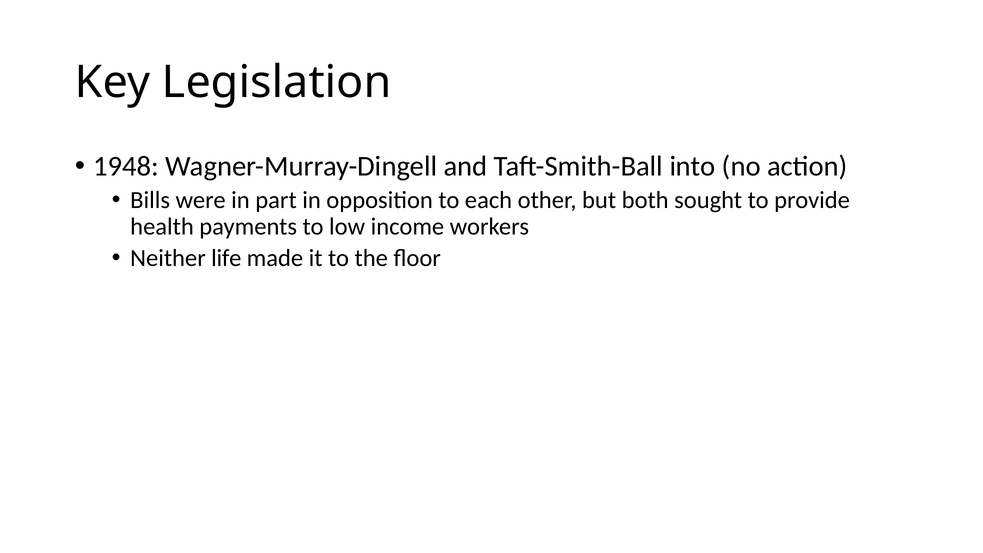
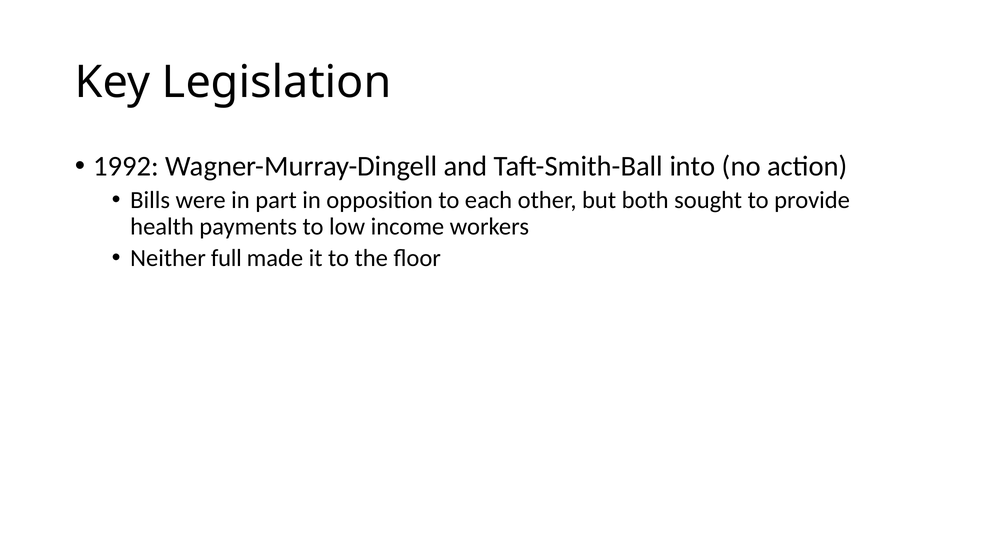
1948: 1948 -> 1992
life: life -> full
